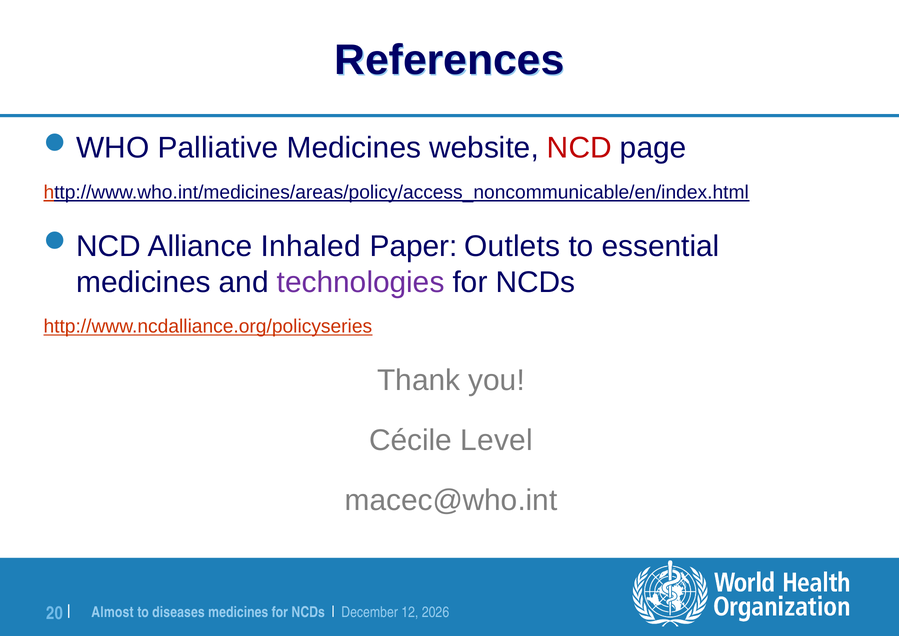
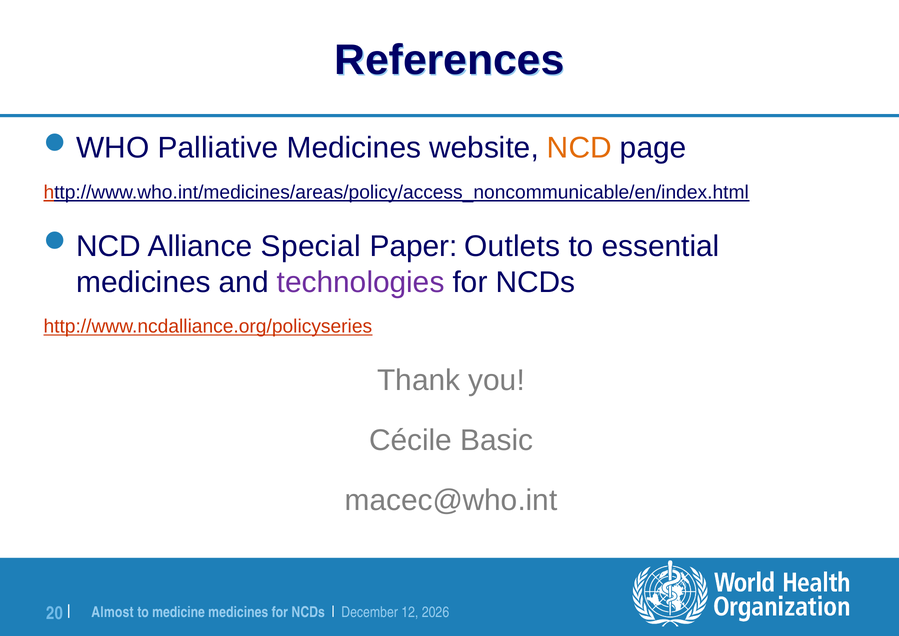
NCD colour: red -> orange
Inhaled: Inhaled -> Special
Level: Level -> Basic
diseases: diseases -> medicine
